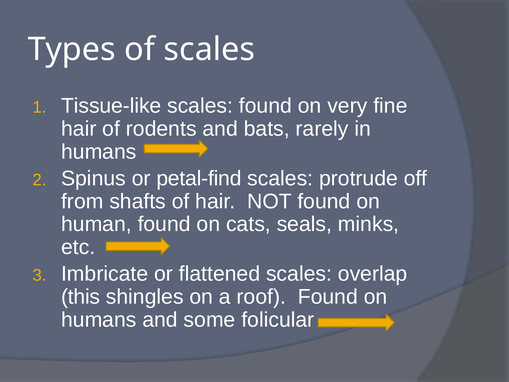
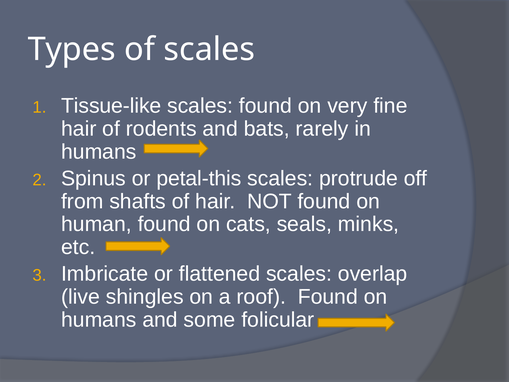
petal-find: petal-find -> petal-this
this: this -> live
